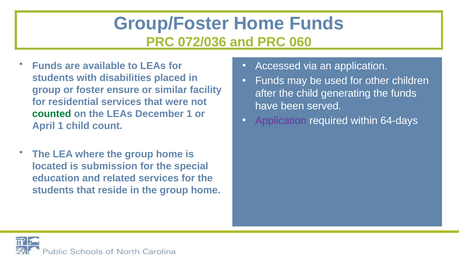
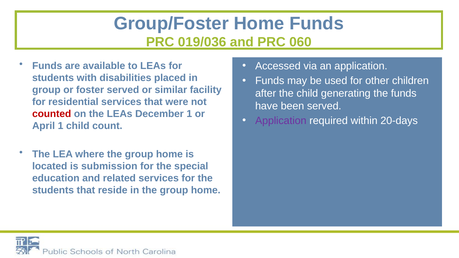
072/036: 072/036 -> 019/036
foster ensure: ensure -> served
counted colour: green -> red
64-days: 64-days -> 20-days
